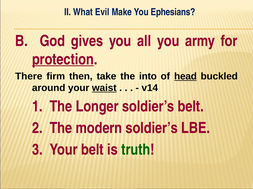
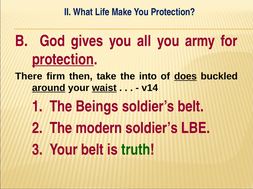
Evil: Evil -> Life
You Ephesians: Ephesians -> Protection
head: head -> does
around underline: none -> present
Longer: Longer -> Beings
